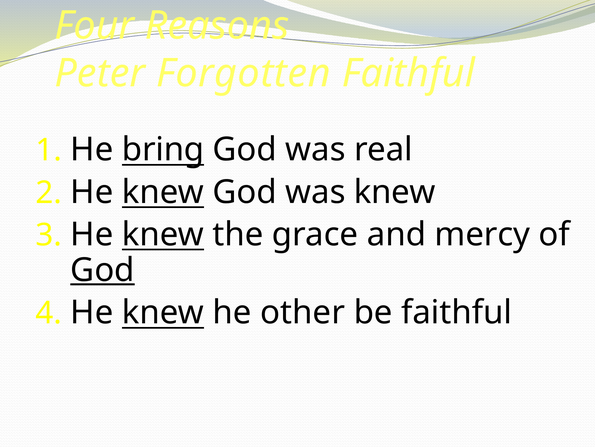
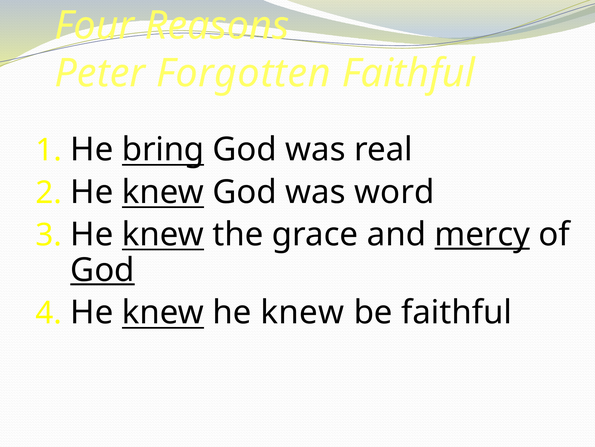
was knew: knew -> word
mercy underline: none -> present
knew he other: other -> knew
